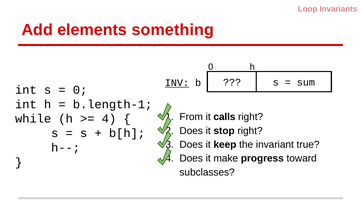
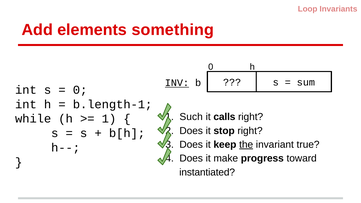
From: From -> Such
4 at (109, 119): 4 -> 1
the underline: none -> present
subclasses: subclasses -> instantiated
